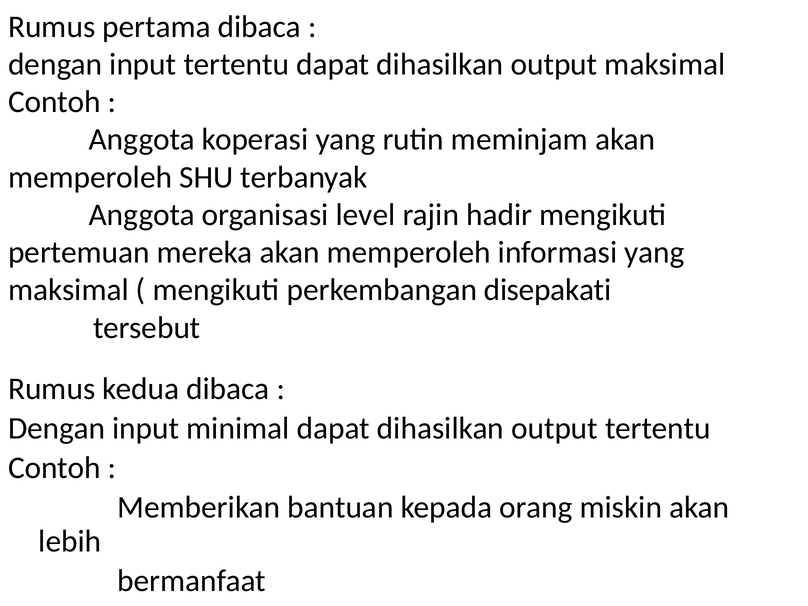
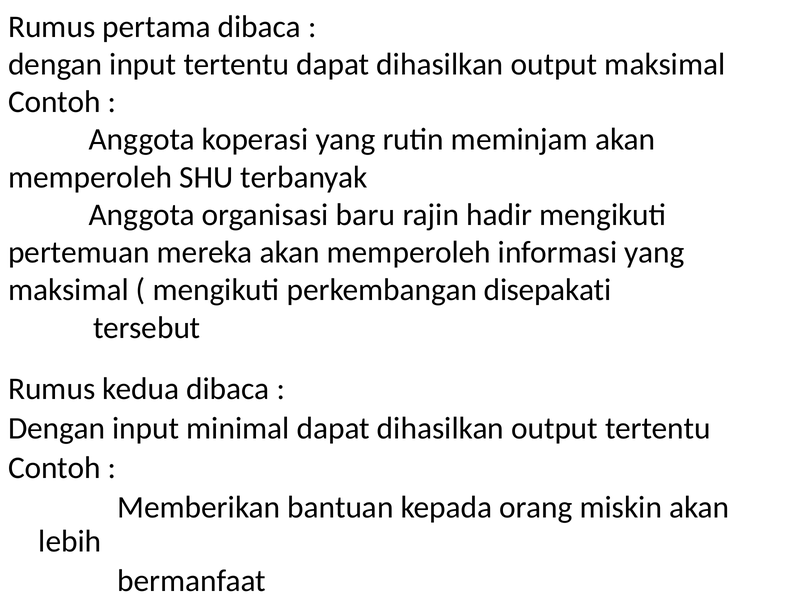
level: level -> baru
